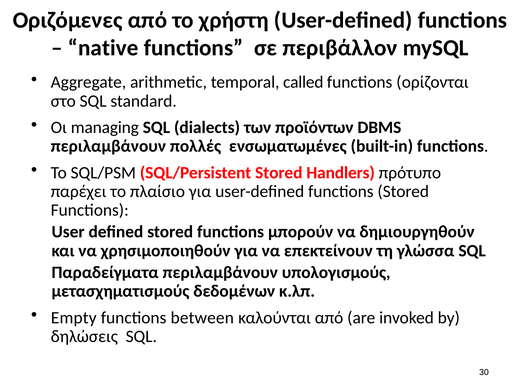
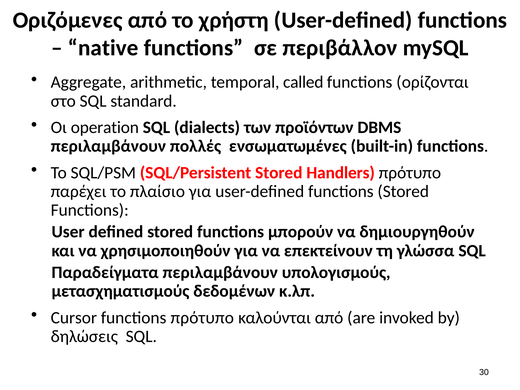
managing: managing -> operation
Empty: Empty -> Cursor
functions between: between -> πρότυπο
